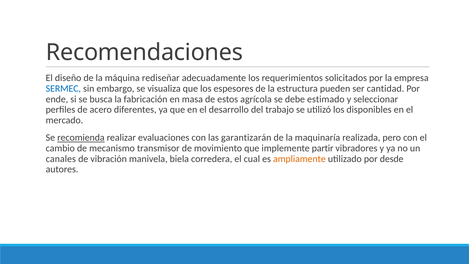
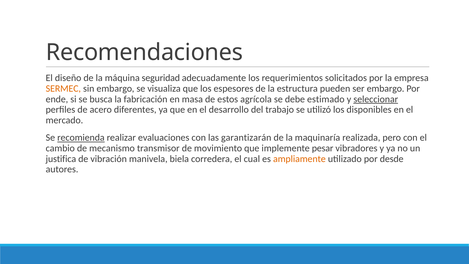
rediseñar: rediseñar -> seguridad
SERMEC colour: blue -> orange
ser cantidad: cantidad -> embargo
seleccionar underline: none -> present
partir: partir -> pesar
canales: canales -> justifica
